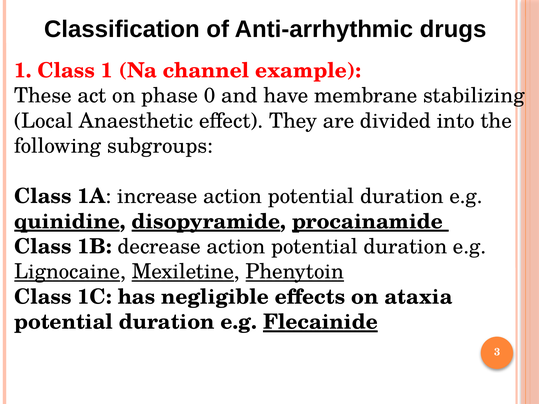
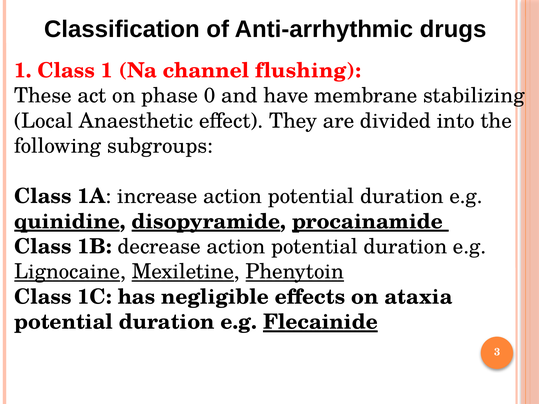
example: example -> flushing
